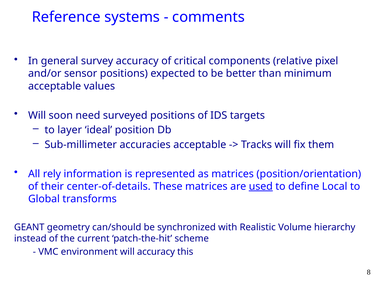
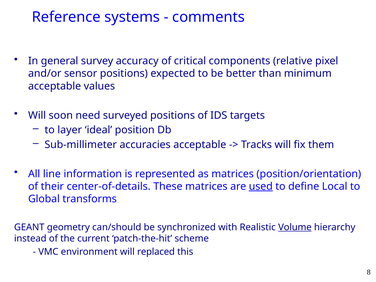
rely: rely -> line
Volume underline: none -> present
will accuracy: accuracy -> replaced
